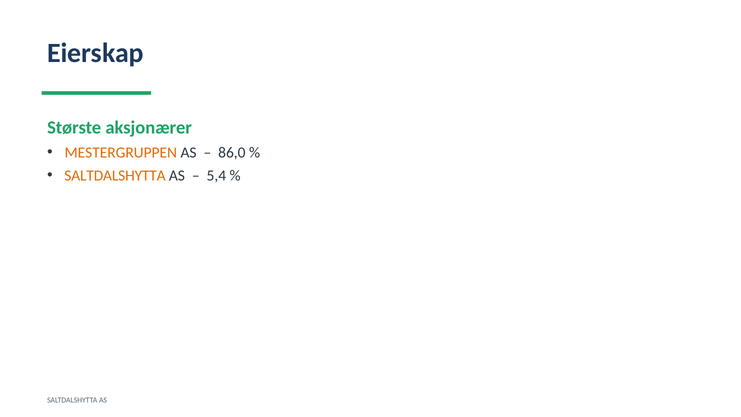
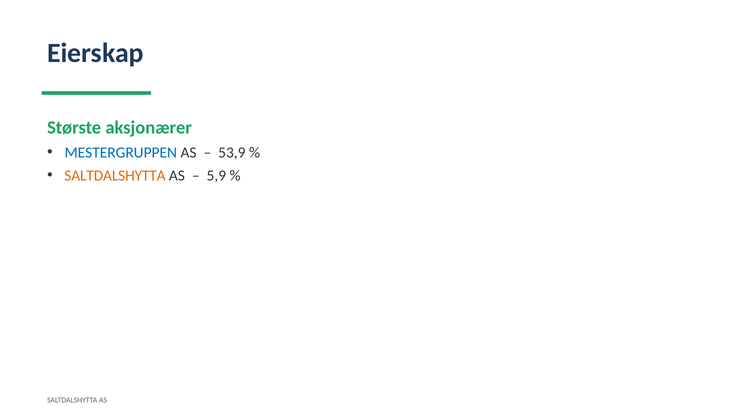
MESTERGRUPPEN colour: orange -> blue
86,0: 86,0 -> 53,9
5,4: 5,4 -> 5,9
